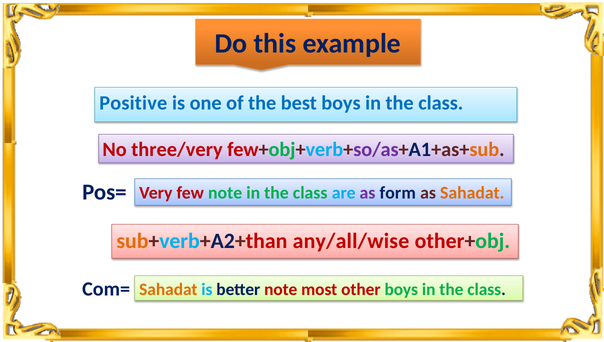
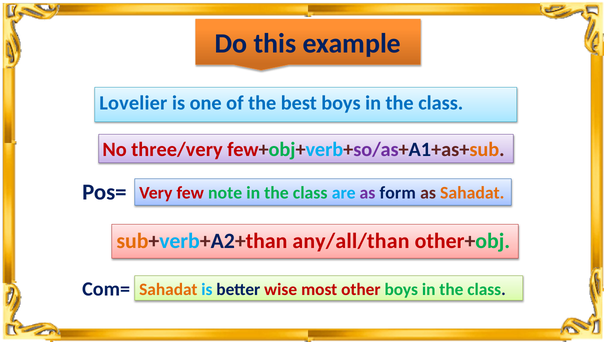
Positive: Positive -> Lovelier
any/all/wise: any/all/wise -> any/all/than
better note: note -> wise
